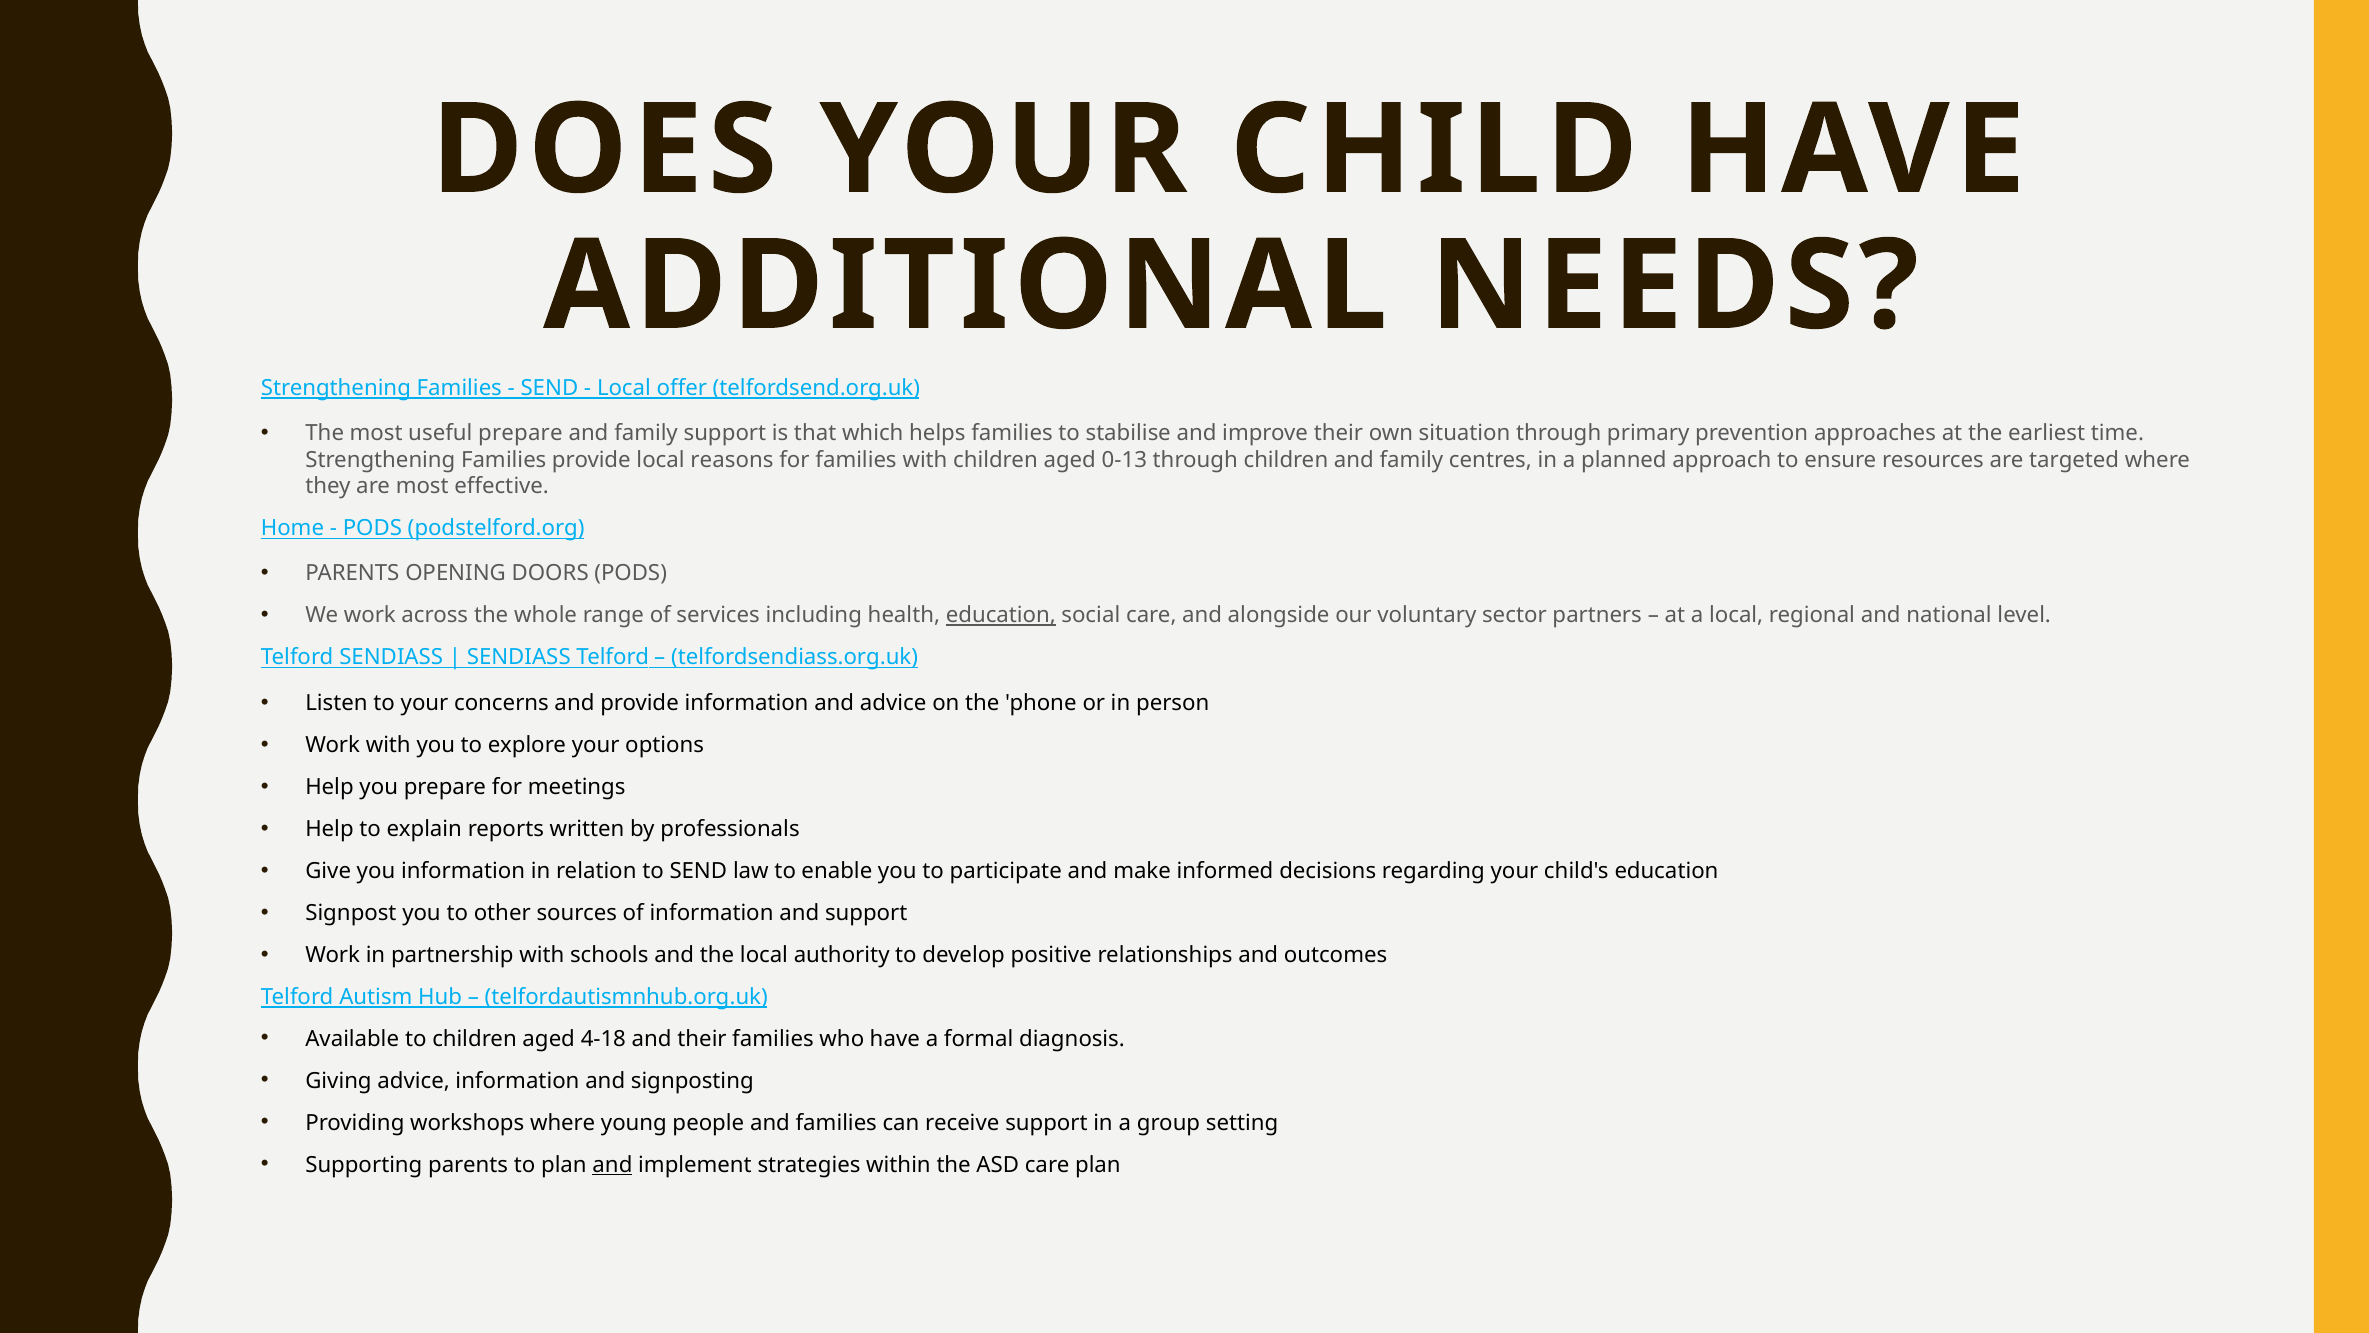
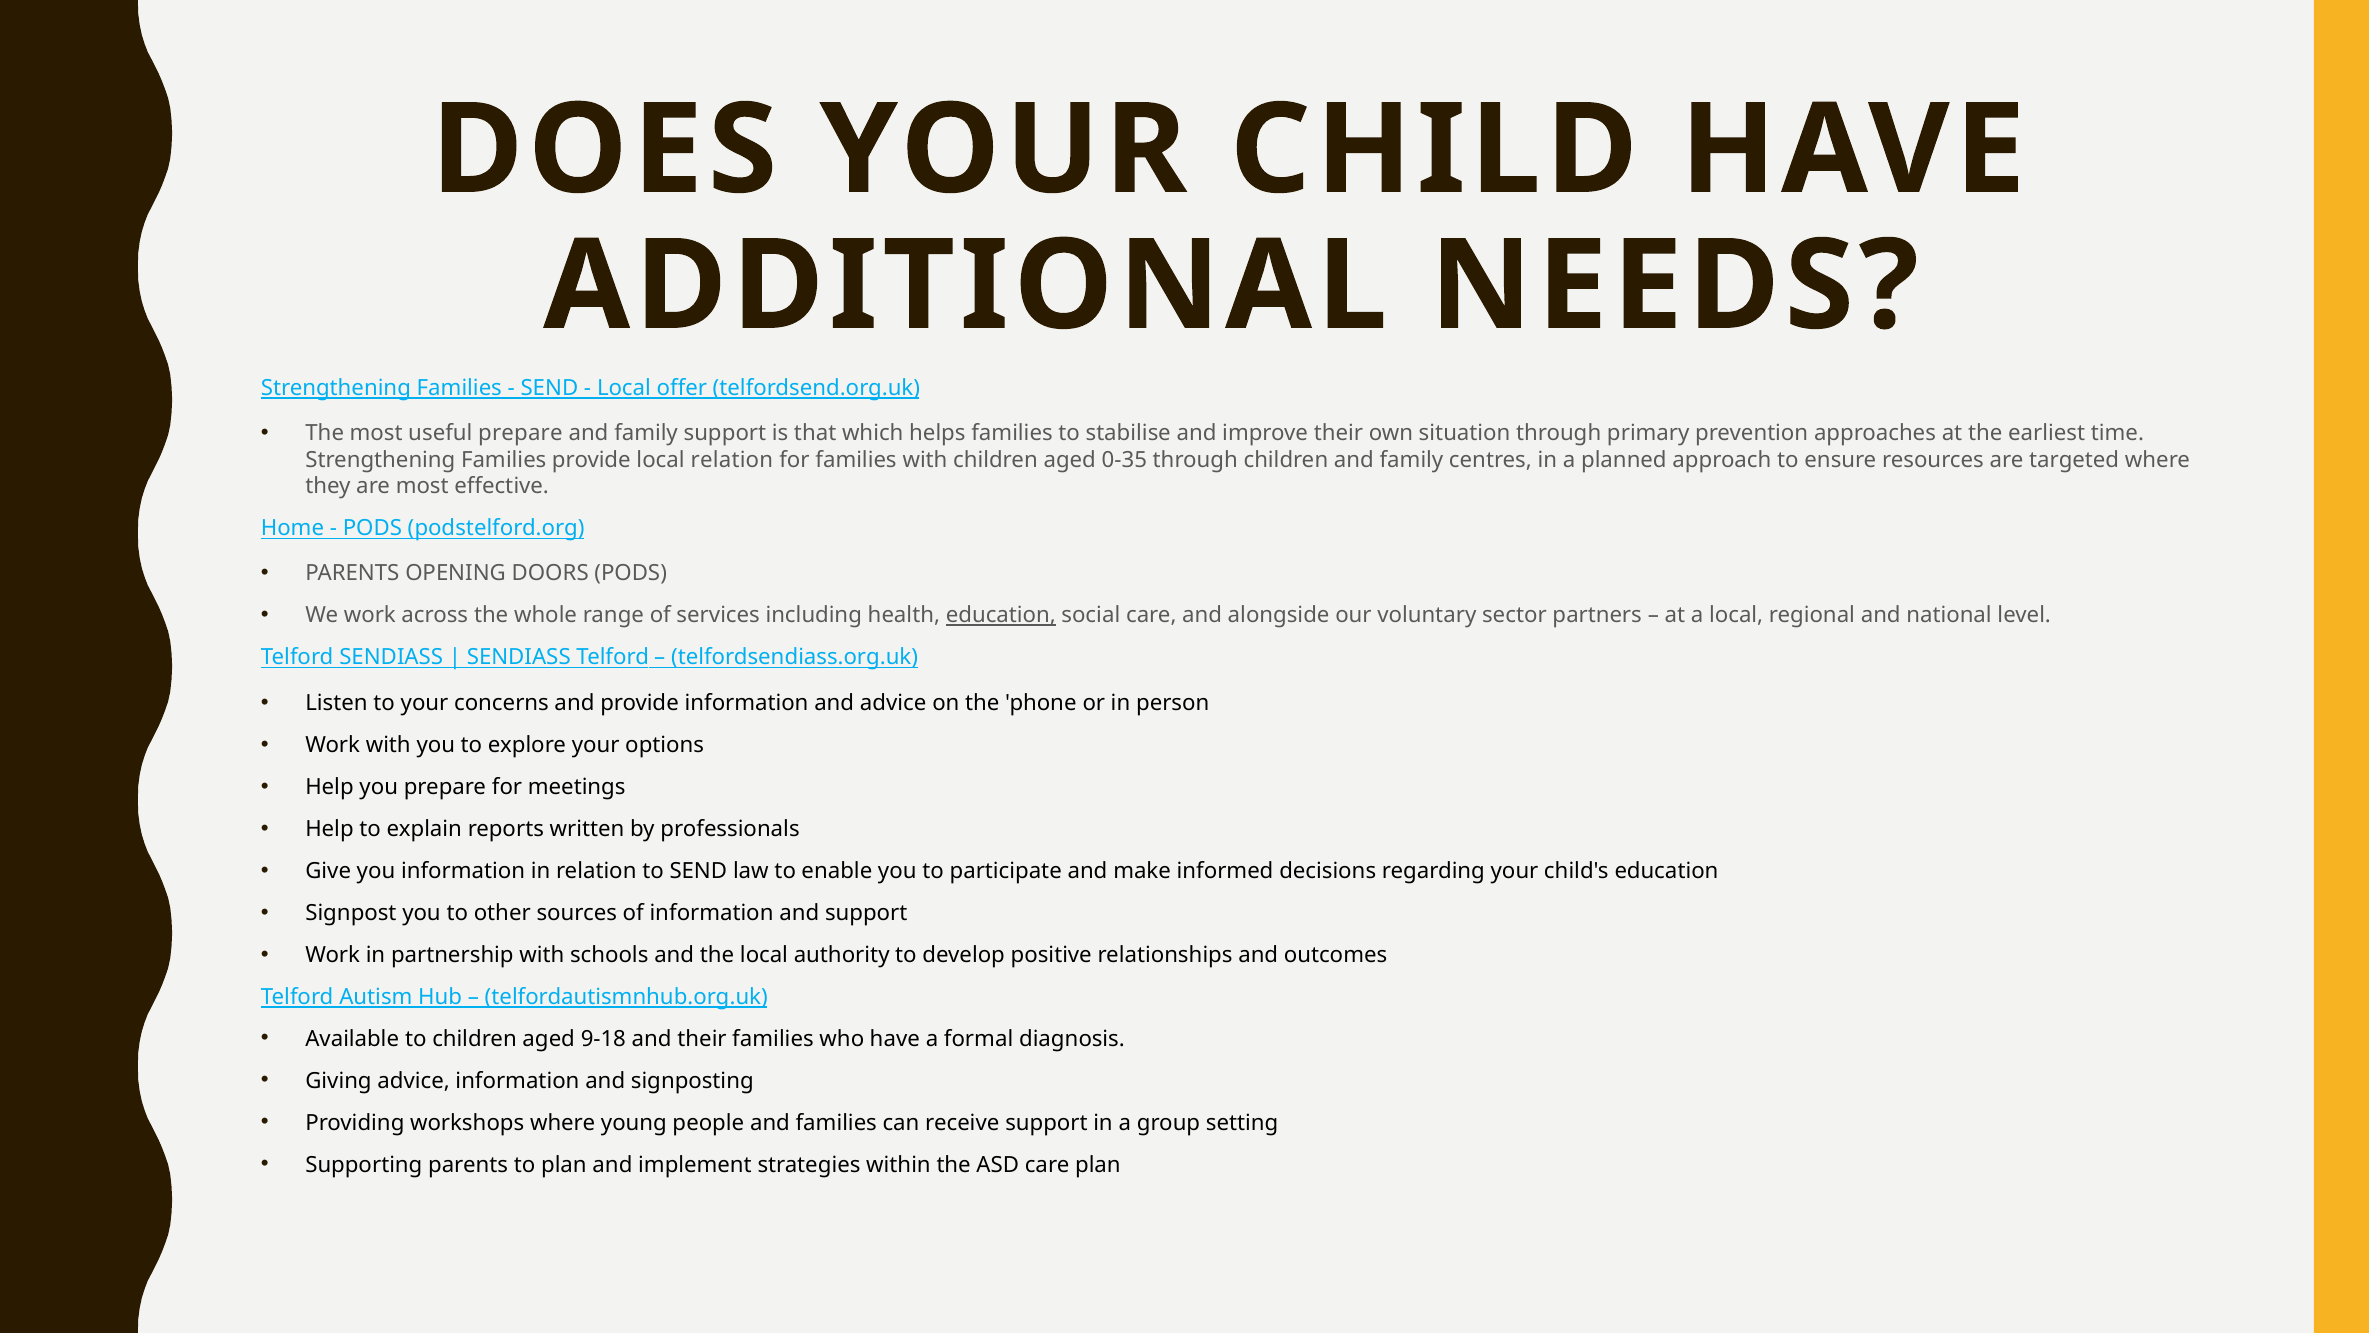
local reasons: reasons -> relation
0-13: 0-13 -> 0-35
4-18: 4-18 -> 9-18
and at (612, 1164) underline: present -> none
